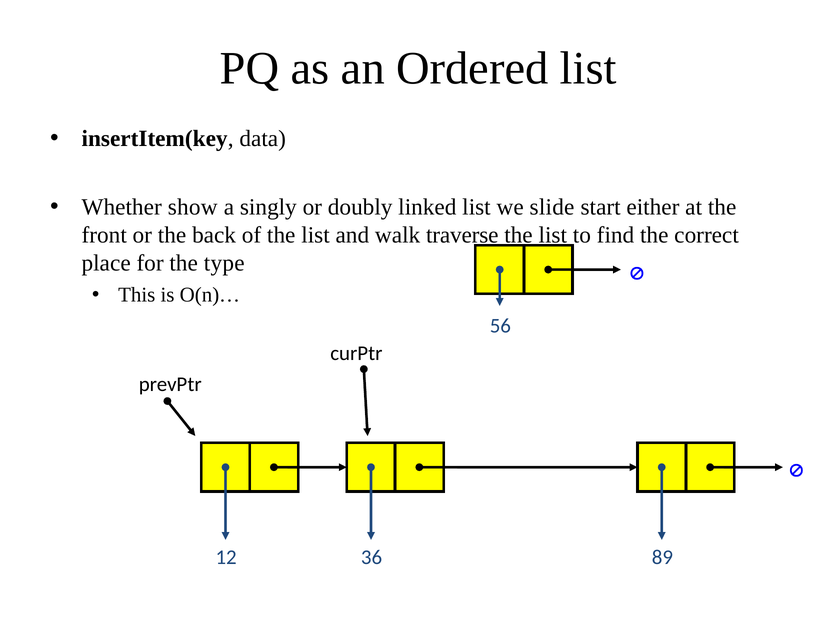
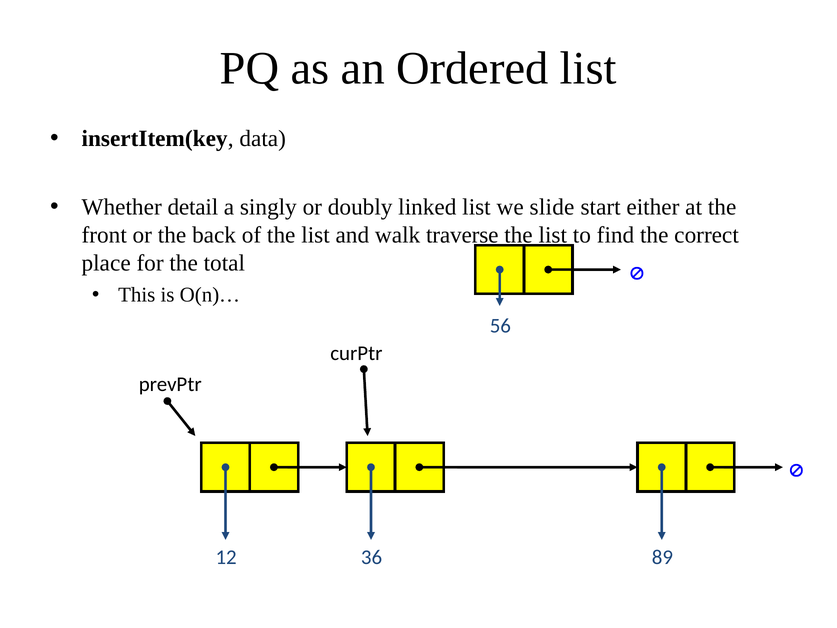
show: show -> detail
type: type -> total
